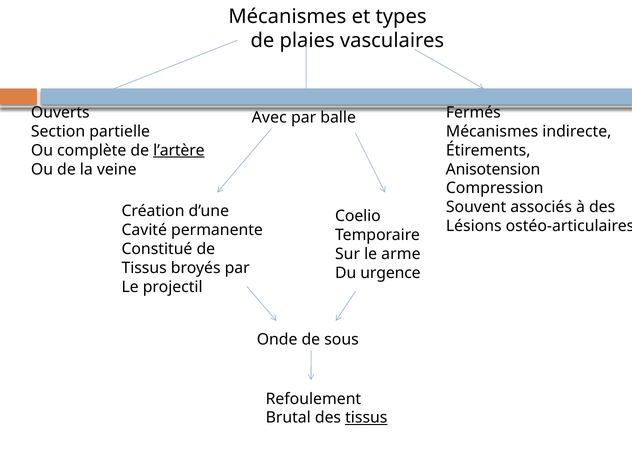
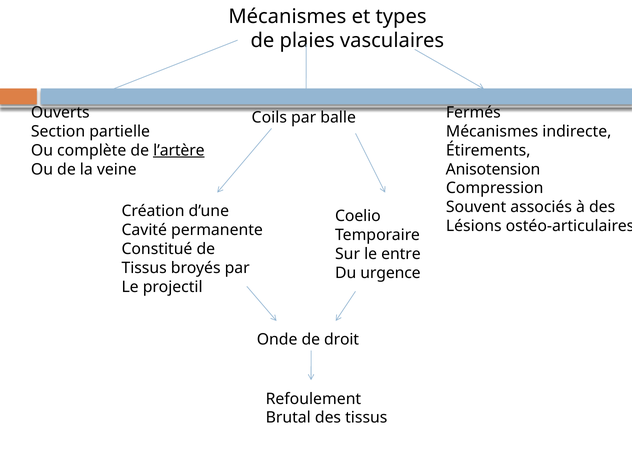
Avec: Avec -> Coils
arme: arme -> entre
sous: sous -> droit
tissus at (366, 418) underline: present -> none
